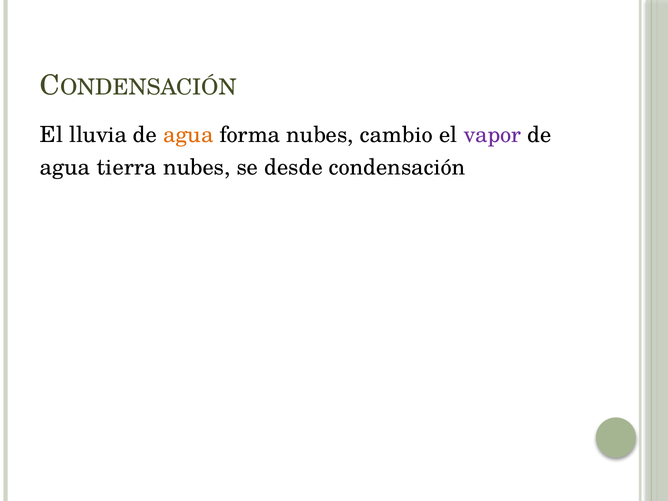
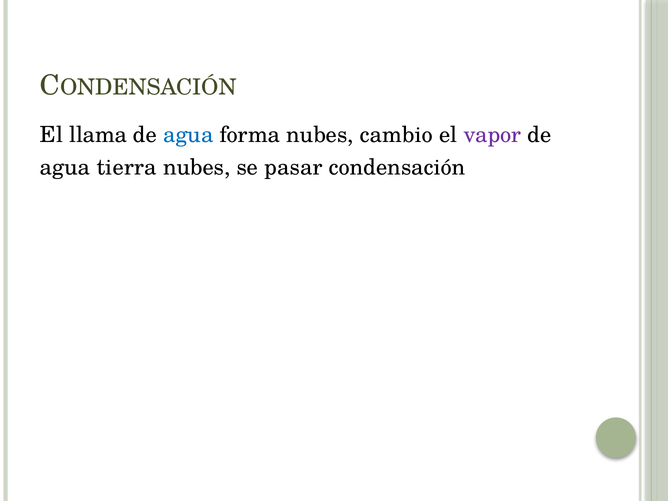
lluvia: lluvia -> llama
agua at (188, 135) colour: orange -> blue
desde: desde -> pasar
